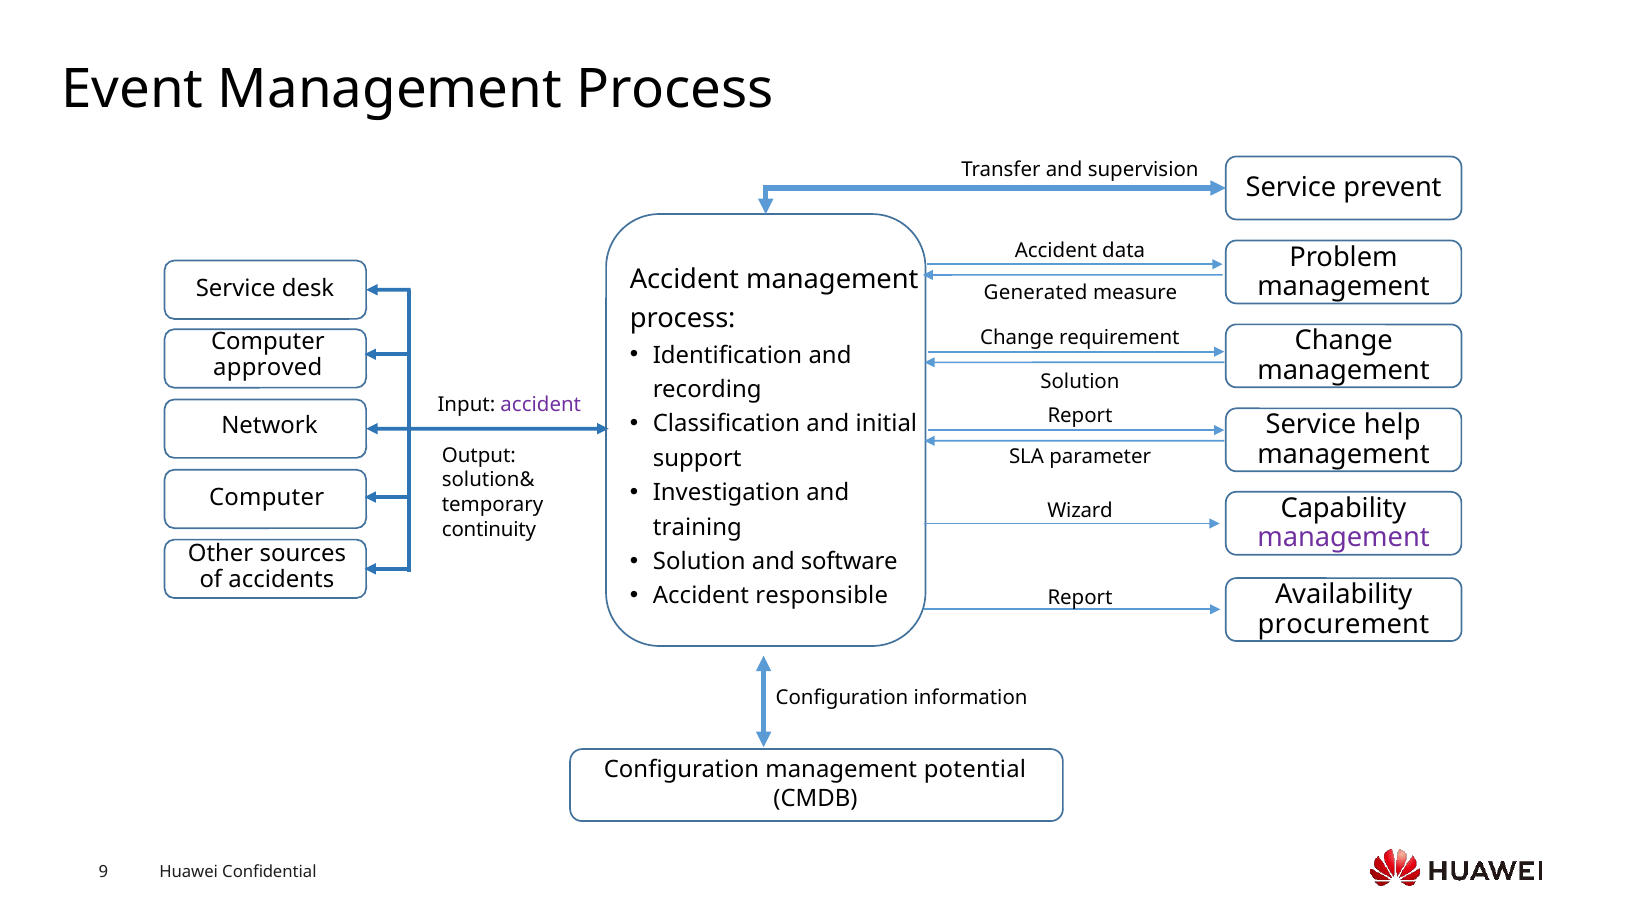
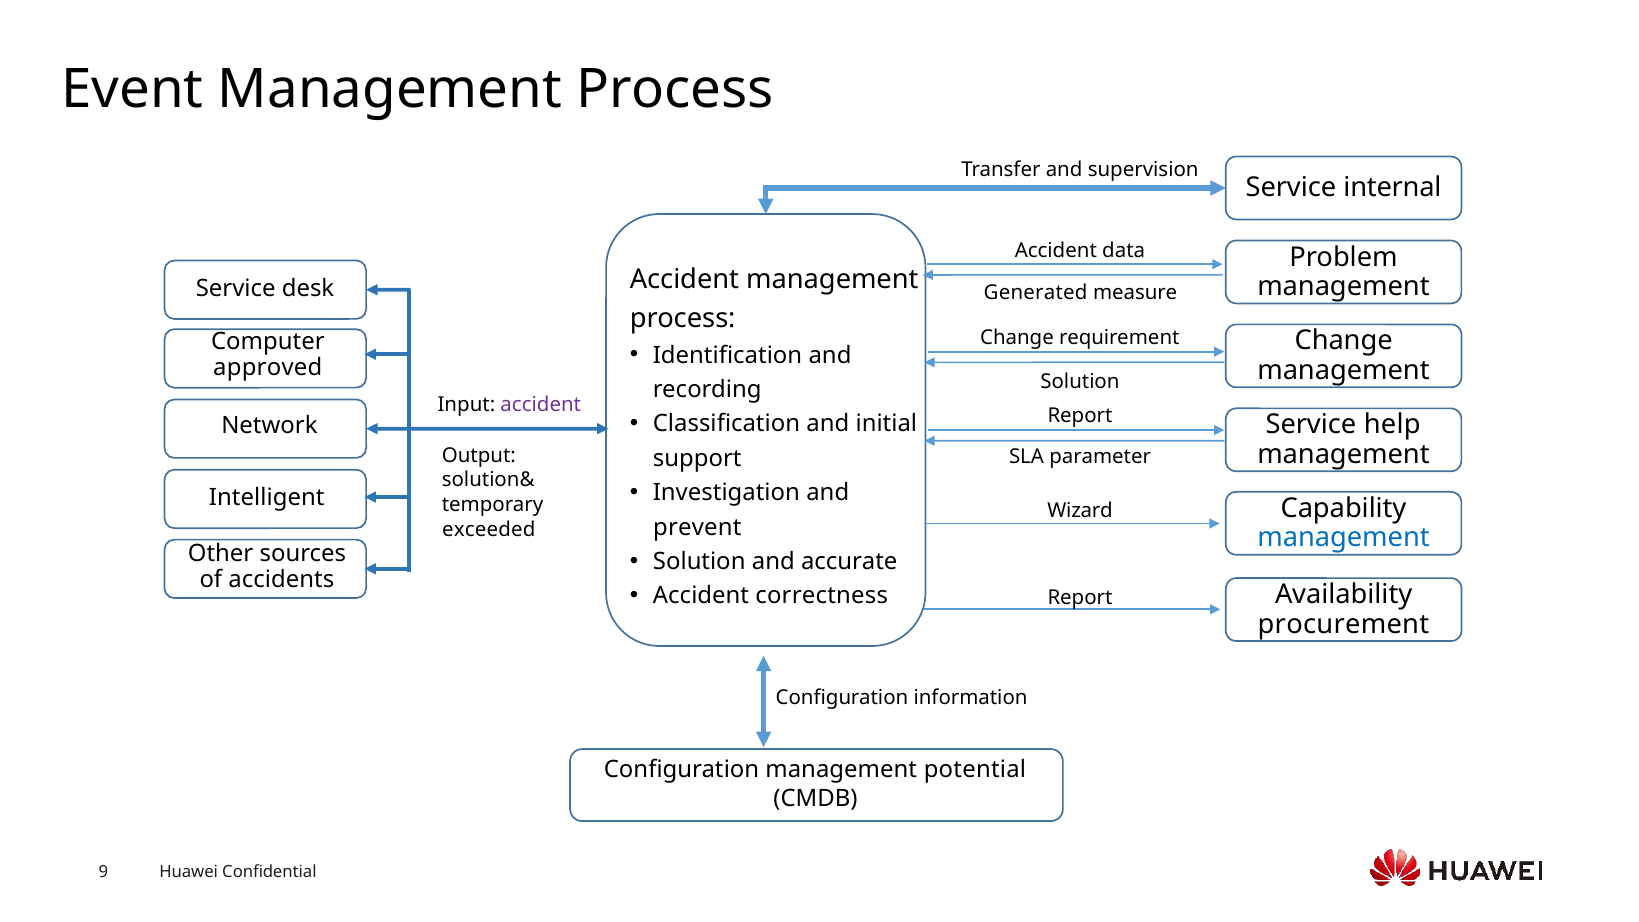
prevent: prevent -> internal
Computer at (267, 498): Computer -> Intelligent
training: training -> prevent
continuity: continuity -> exceeded
management at (1344, 538) colour: purple -> blue
software: software -> accurate
responsible: responsible -> correctness
